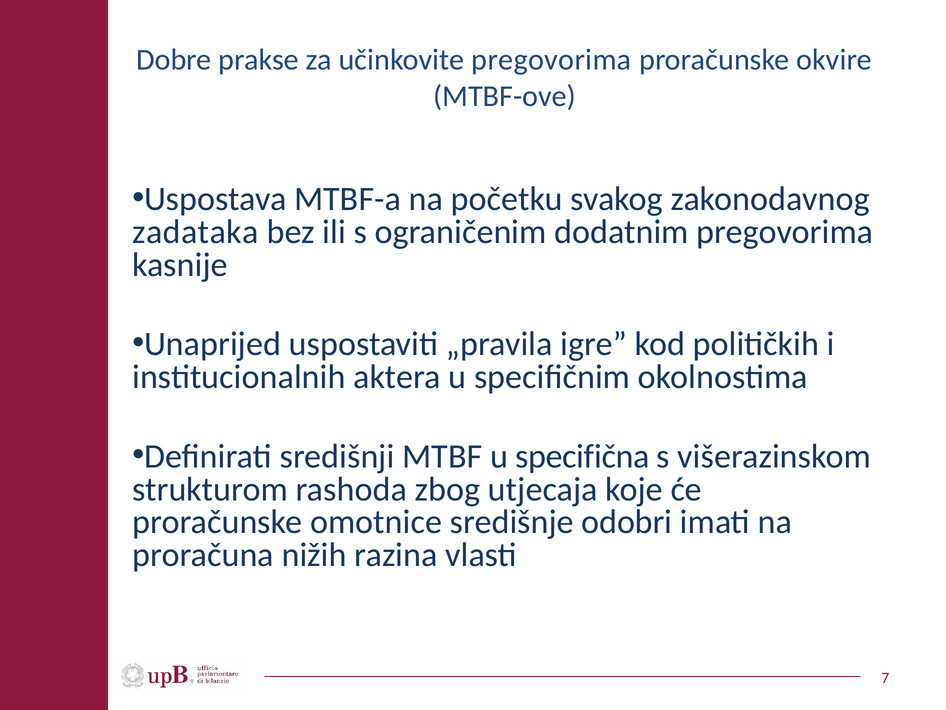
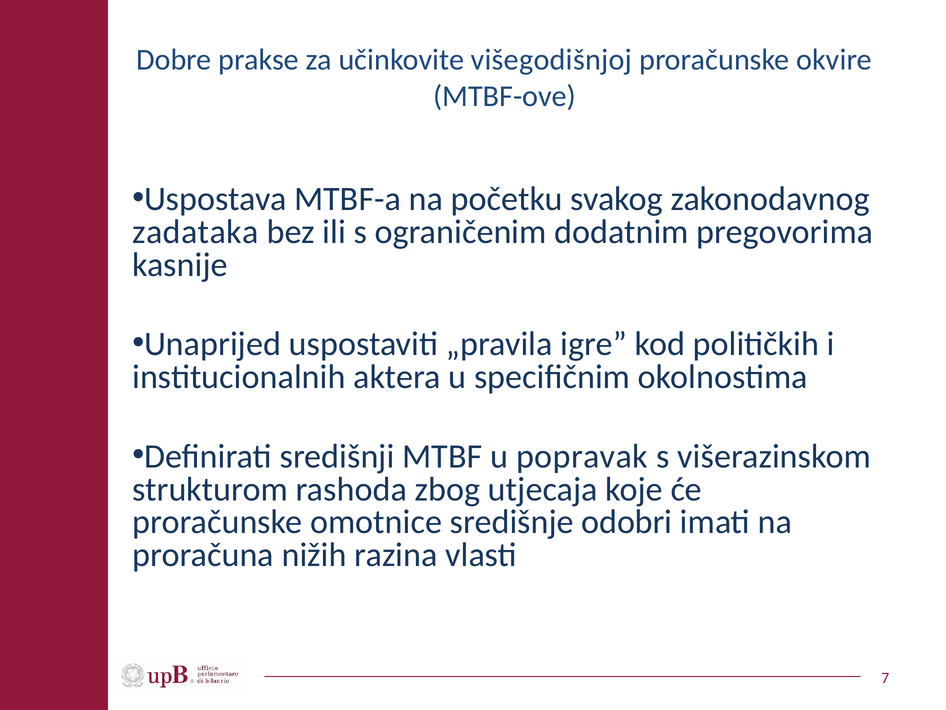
učinkovite pregovorima: pregovorima -> višegodišnjoj
specifična: specifična -> popravak
